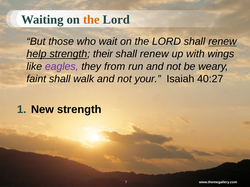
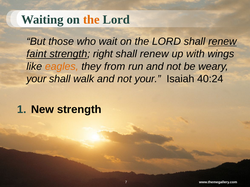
help: help -> faint
their: their -> right
eagles colour: purple -> orange
faint at (36, 79): faint -> your
40:27: 40:27 -> 40:24
